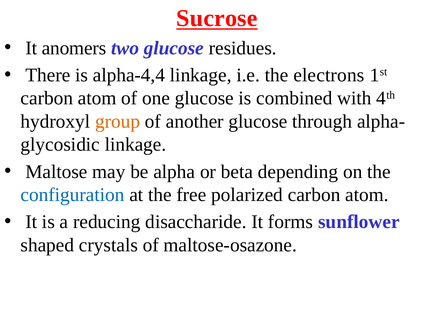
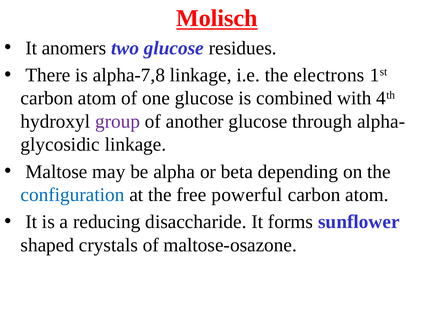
Sucrose: Sucrose -> Molisch
alpha-4,4: alpha-4,4 -> alpha-7,8
group colour: orange -> purple
polarized: polarized -> powerful
